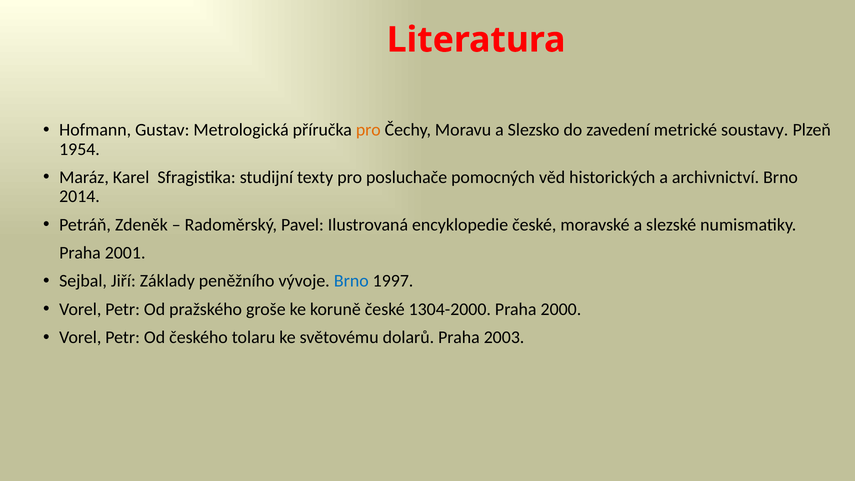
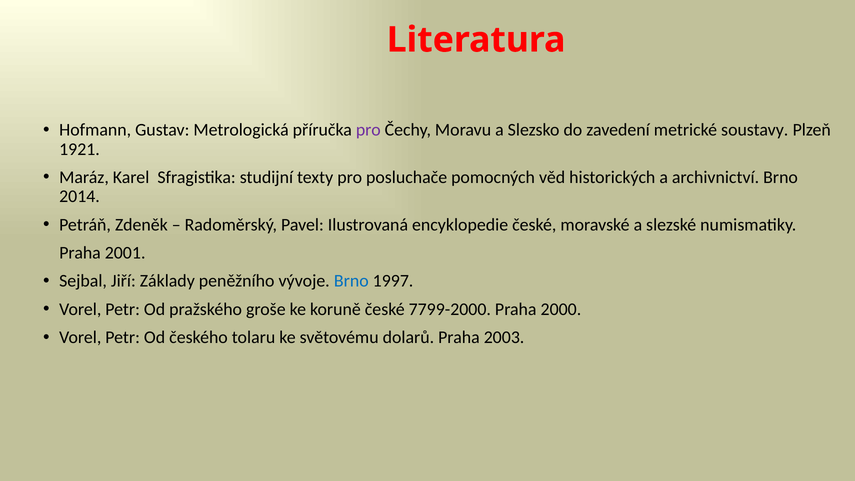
pro at (368, 130) colour: orange -> purple
1954: 1954 -> 1921
1304-2000: 1304-2000 -> 7799-2000
